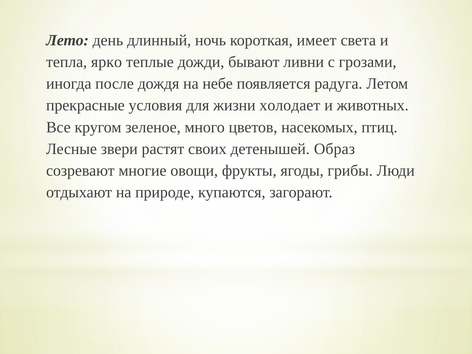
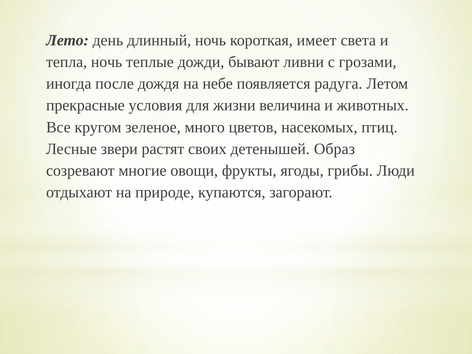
тепла ярко: ярко -> ночь
холодает: холодает -> величина
